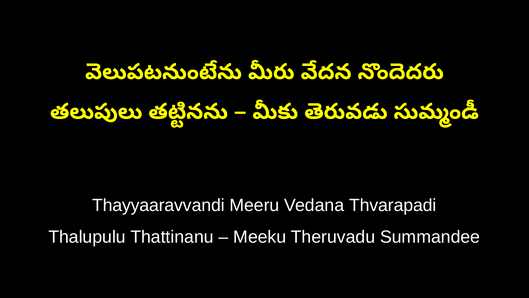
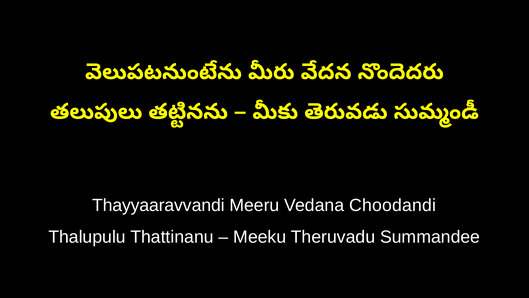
Thvarapadi: Thvarapadi -> Choodandi
